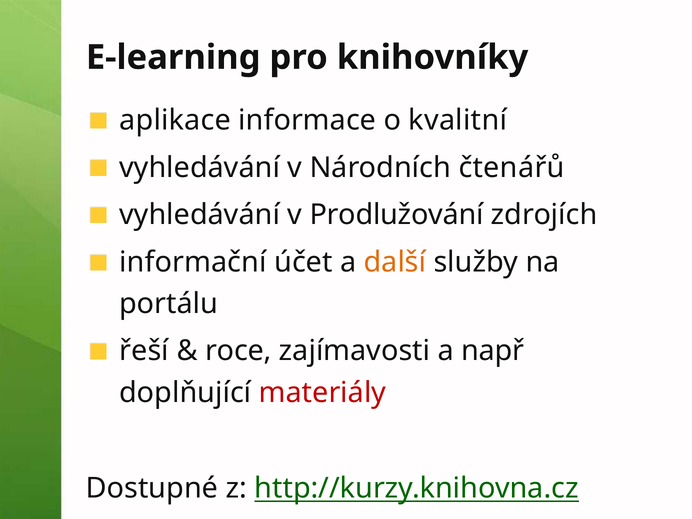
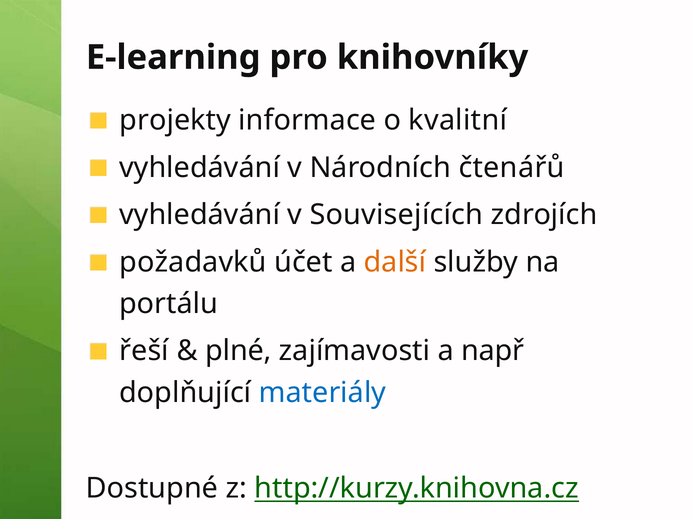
aplikace: aplikace -> projekty
Prodlužování: Prodlužování -> Souvisejících
informační: informační -> požadavků
roce: roce -> plné
materiály colour: red -> blue
